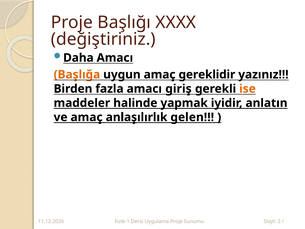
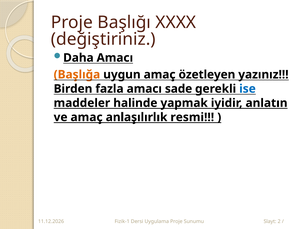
gereklidir: gereklidir -> özetleyen
giriş: giriş -> sade
ise colour: orange -> blue
gelen: gelen -> resmi
